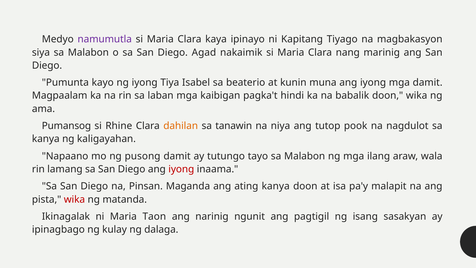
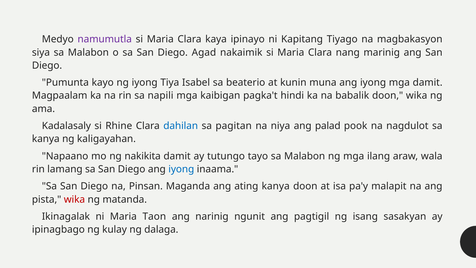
laban: laban -> napili
Pumansog: Pumansog -> Kadalasaly
dahilan colour: orange -> blue
tanawin: tanawin -> pagitan
tutop: tutop -> palad
pusong: pusong -> nakikita
iyong at (181, 169) colour: red -> blue
